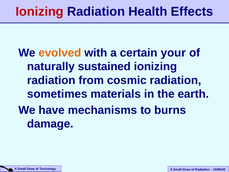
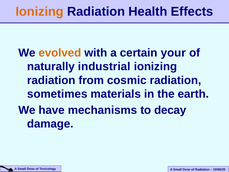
Ionizing at (40, 12) colour: red -> orange
sustained: sustained -> industrial
burns: burns -> decay
